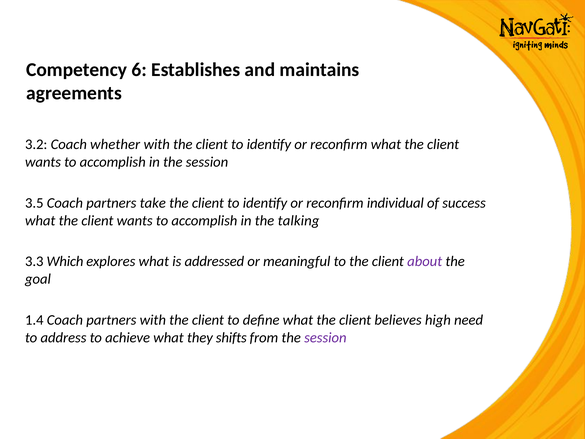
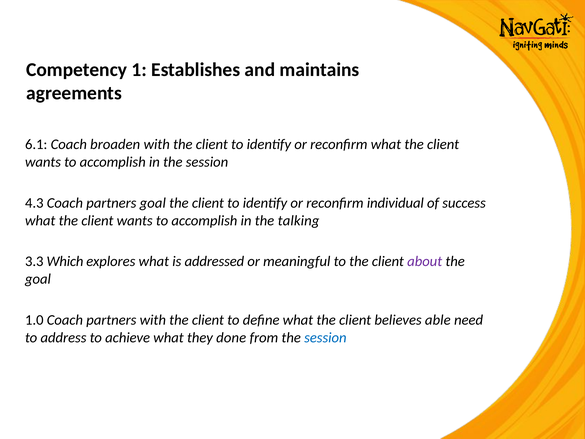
6: 6 -> 1
3.2: 3.2 -> 6.1
whether: whether -> broaden
3.5: 3.5 -> 4.3
partners take: take -> goal
1.4: 1.4 -> 1.0
high: high -> able
shifts: shifts -> done
session at (325, 337) colour: purple -> blue
